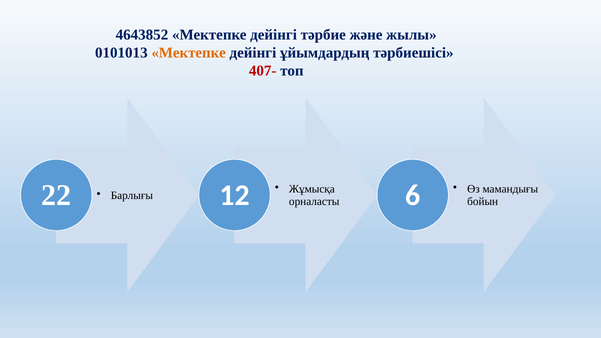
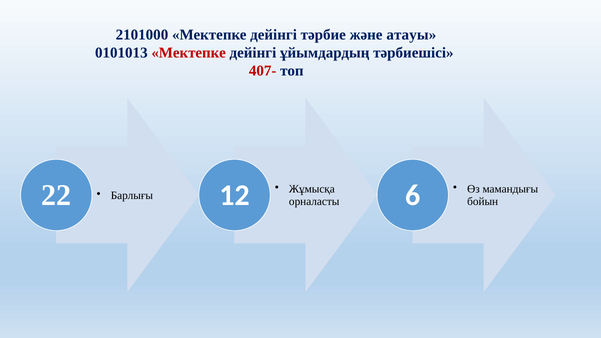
4643852: 4643852 -> 2101000
жылы: жылы -> атауы
Мектепке at (189, 53) colour: orange -> red
